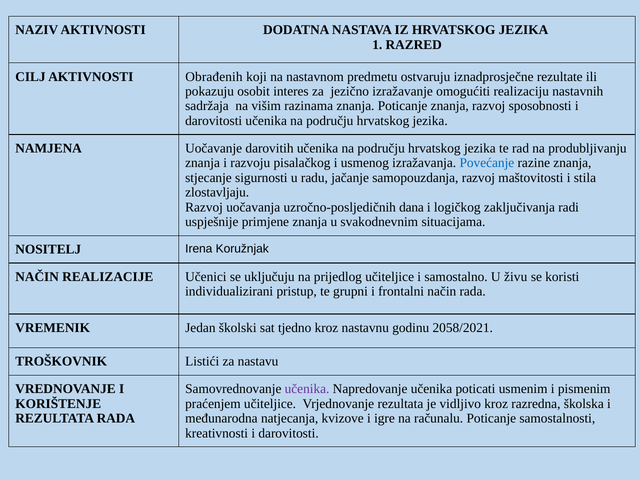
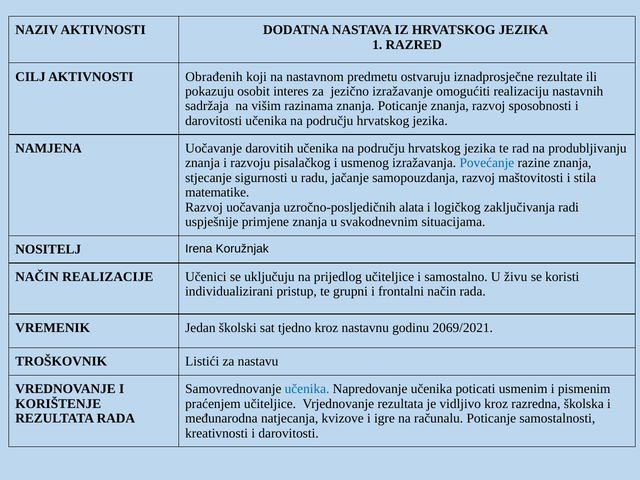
zlostavljaju: zlostavljaju -> matematike
dana: dana -> alata
2058/2021: 2058/2021 -> 2069/2021
učenika at (307, 389) colour: purple -> blue
